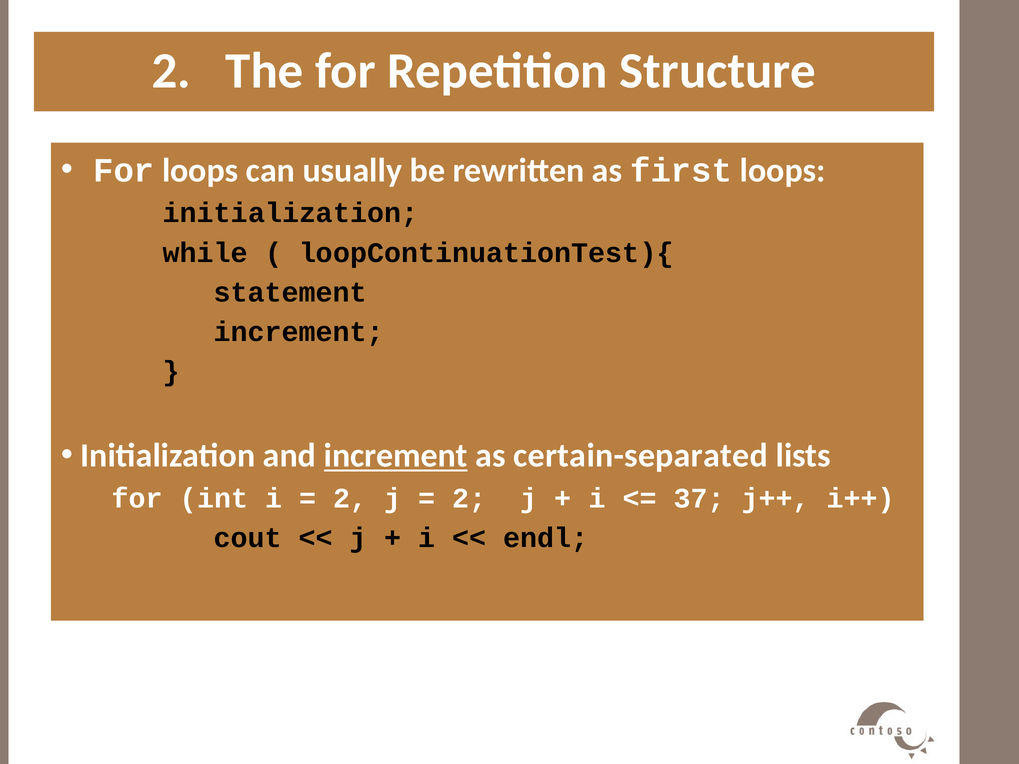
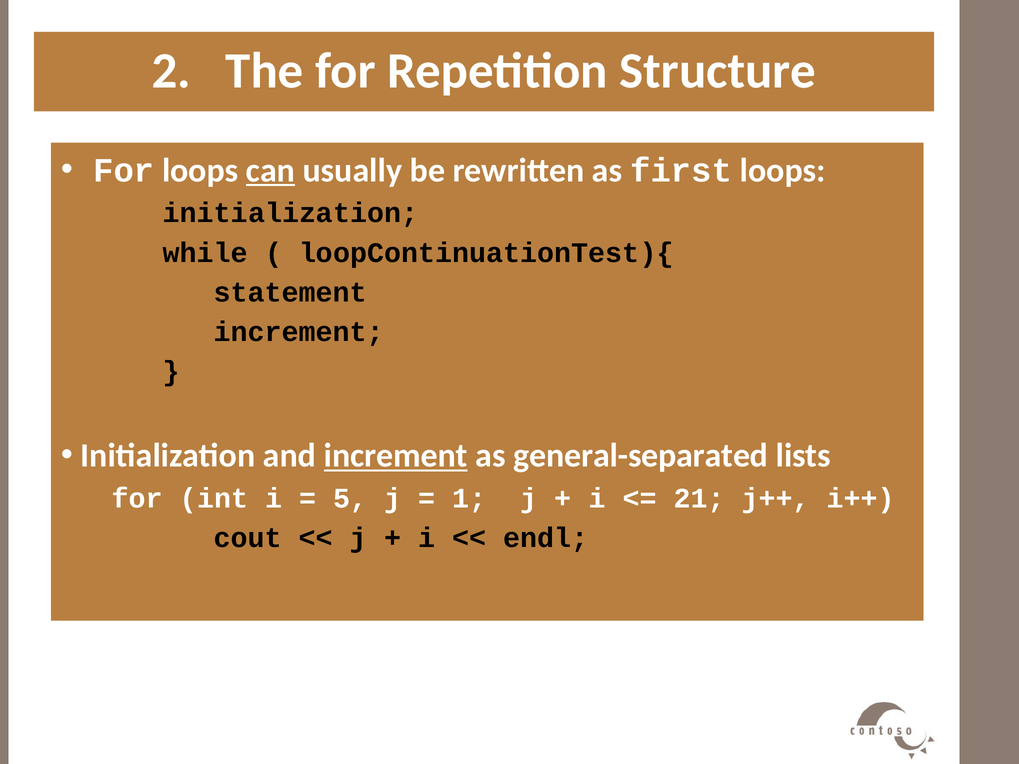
can underline: none -> present
certain-separated: certain-separated -> general-separated
2 at (350, 499): 2 -> 5
2 at (469, 499): 2 -> 1
37: 37 -> 21
